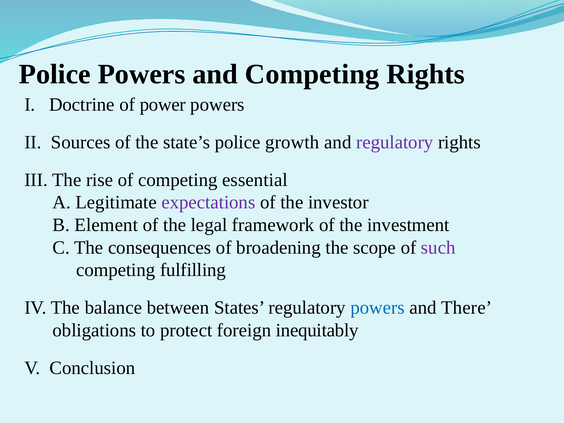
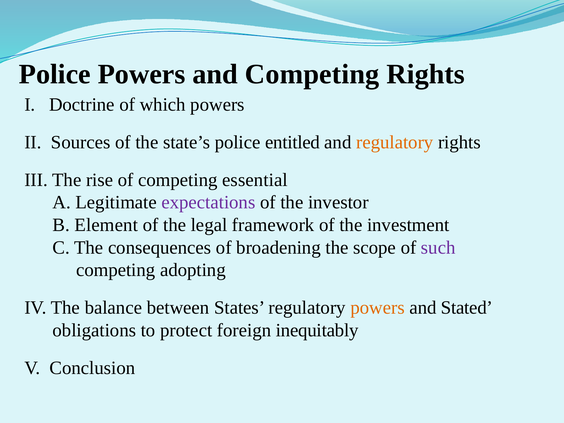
power: power -> which
growth: growth -> entitled
regulatory at (395, 142) colour: purple -> orange
fulfilling: fulfilling -> adopting
powers at (378, 308) colour: blue -> orange
There: There -> Stated
